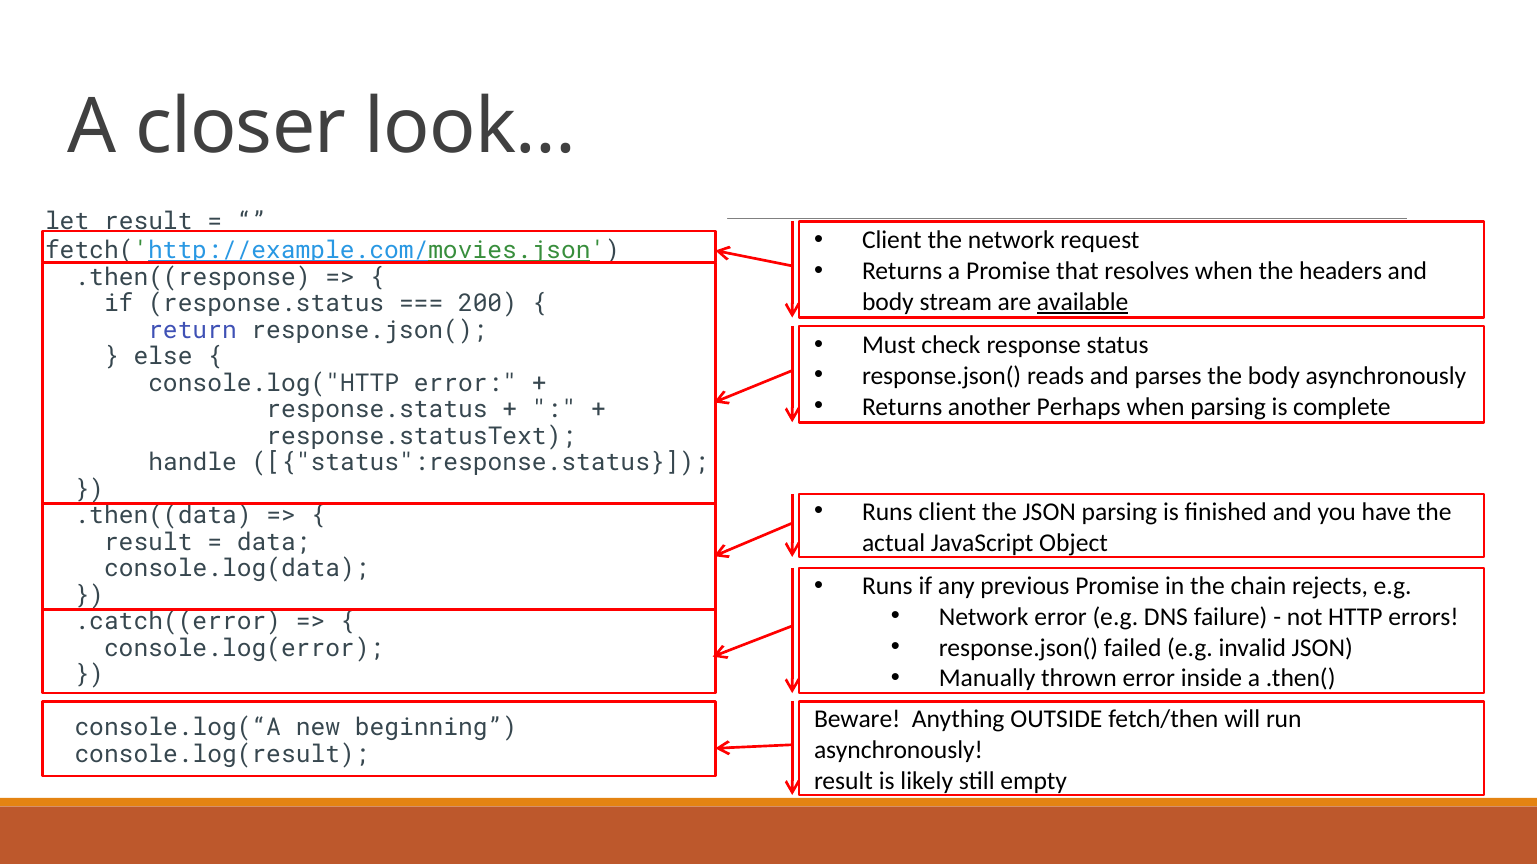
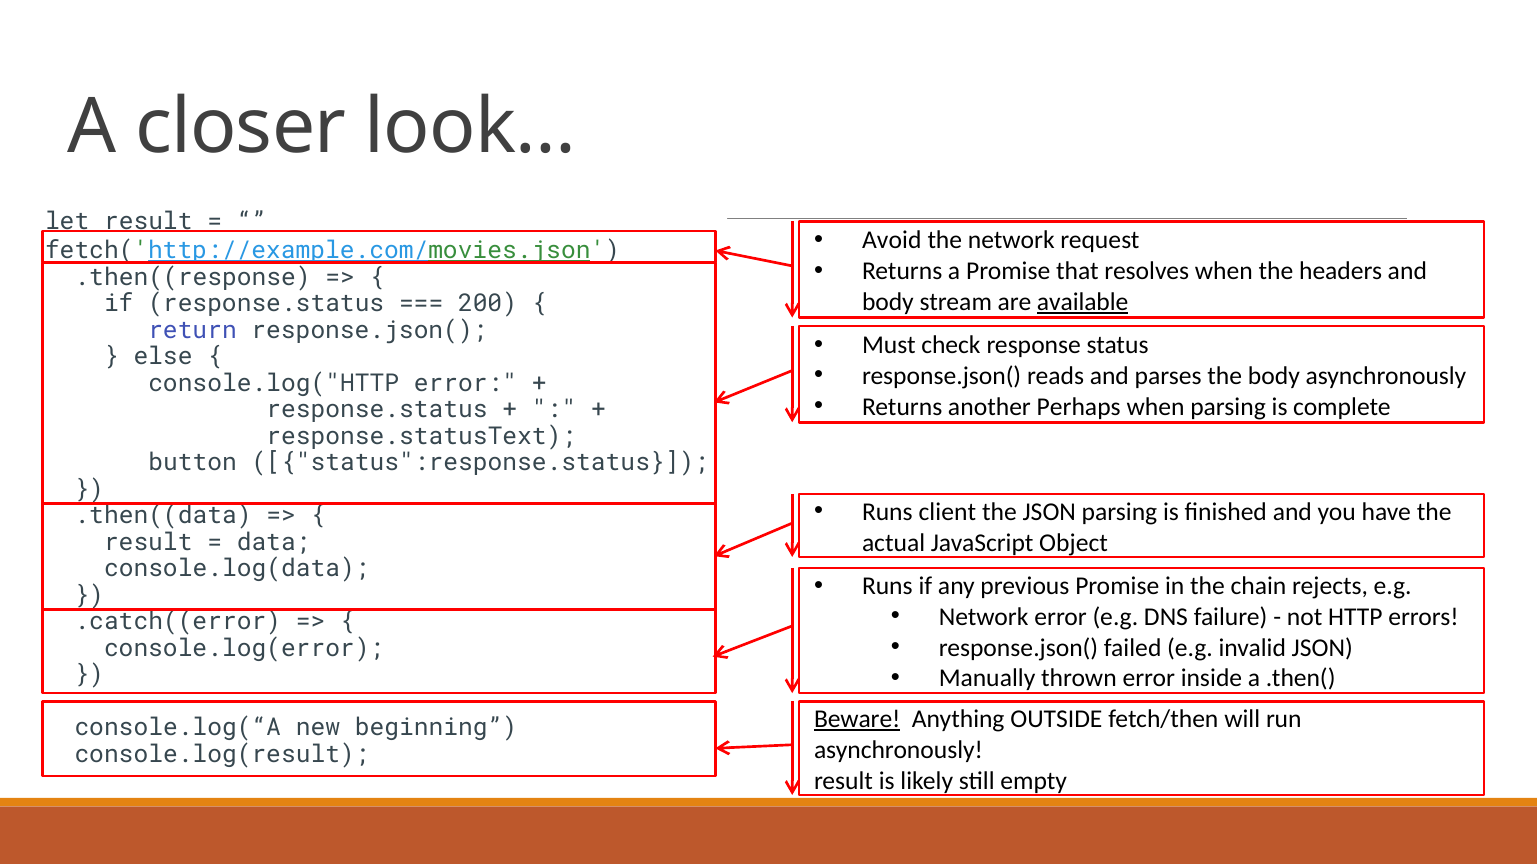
Client at (892, 241): Client -> Avoid
handle: handle -> button
Beware underline: none -> present
